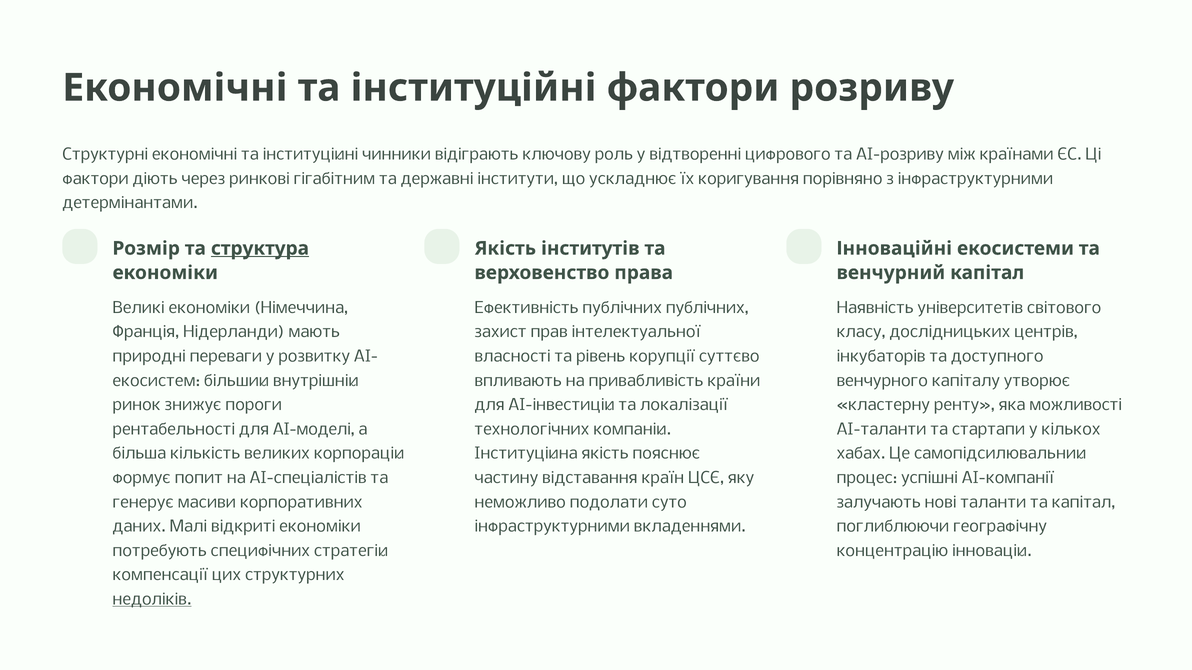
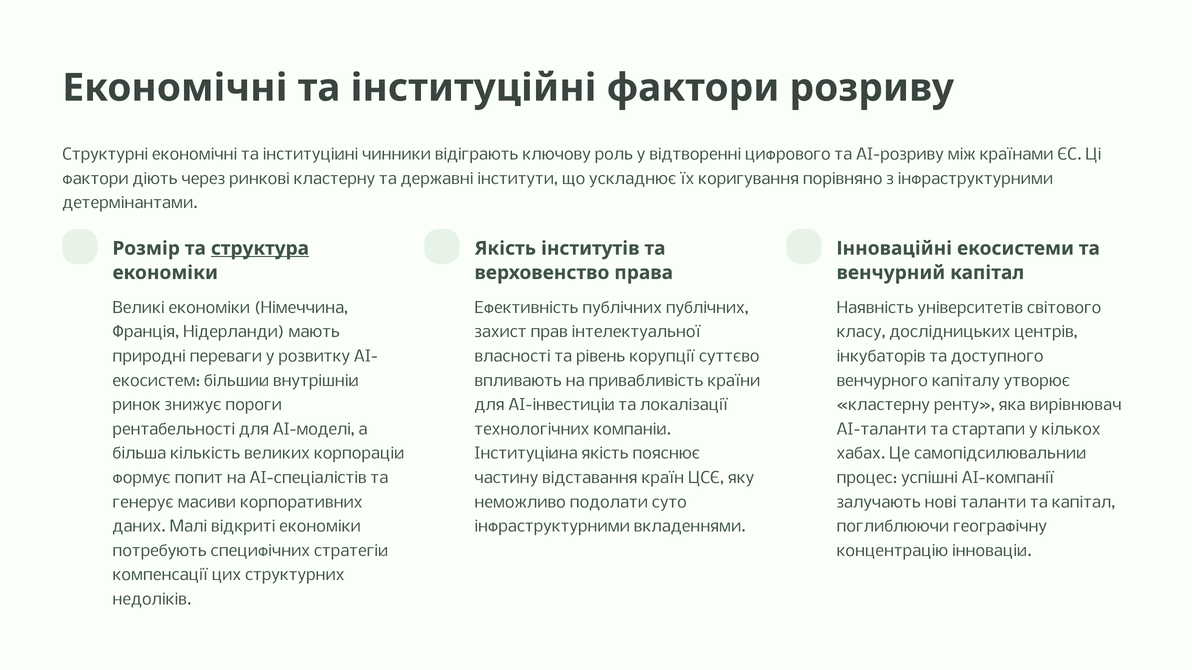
ринкові гігабітним: гігабітним -> кластерну
можливості: можливості -> вирівнювач
недоліків underline: present -> none
